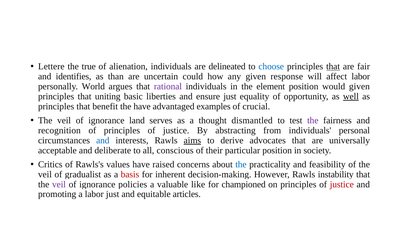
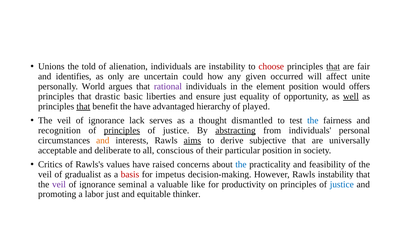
Lettere: Lettere -> Unions
true: true -> told
are delineated: delineated -> instability
choose colour: blue -> red
than: than -> only
response: response -> occurred
affect labor: labor -> unite
would given: given -> offers
uniting: uniting -> drastic
that at (83, 106) underline: none -> present
examples: examples -> hierarchy
crucial: crucial -> played
land: land -> lack
the at (313, 120) colour: purple -> blue
principles at (122, 130) underline: none -> present
abstracting underline: none -> present
and at (103, 140) colour: blue -> orange
advocates: advocates -> subjective
inherent: inherent -> impetus
policies: policies -> seminal
championed: championed -> productivity
justice at (342, 184) colour: red -> blue
articles: articles -> thinker
